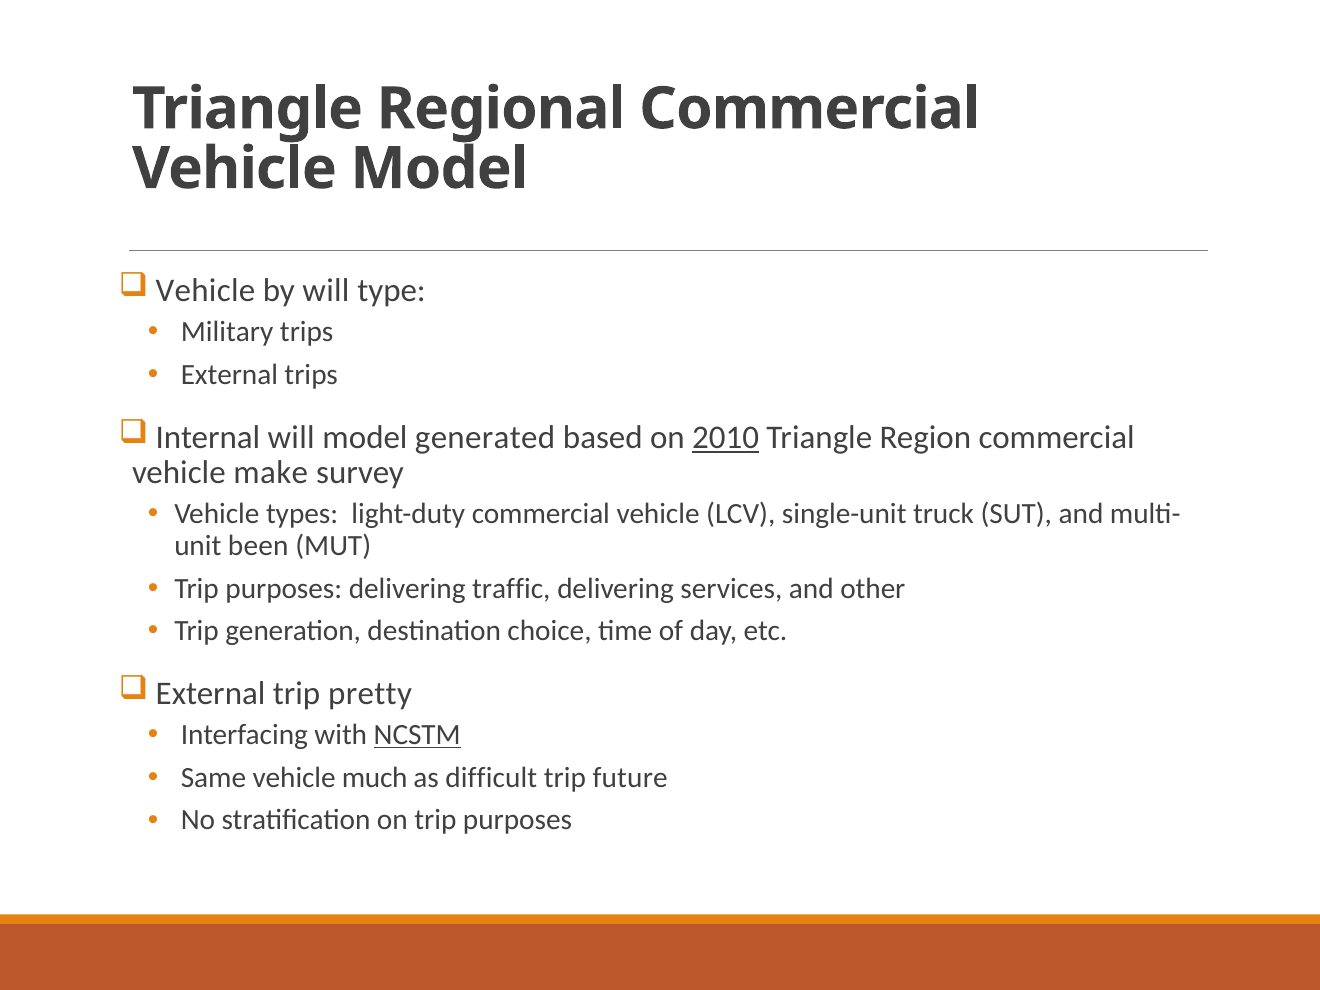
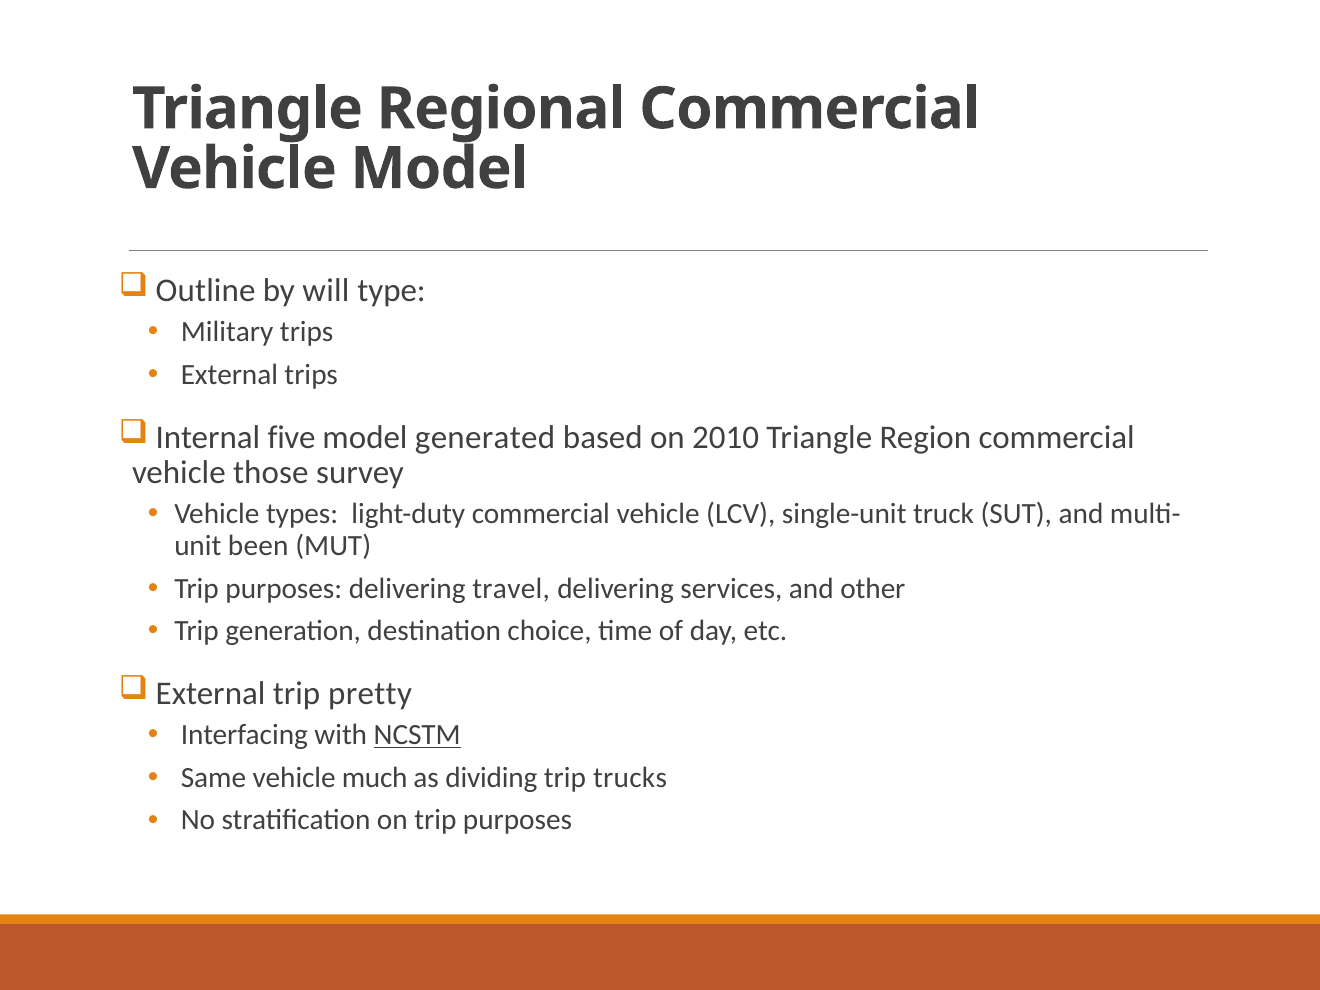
Vehicle at (205, 291): Vehicle -> Outline
Internal will: will -> five
2010 underline: present -> none
make: make -> those
traffic: traffic -> travel
difficult: difficult -> dividing
future: future -> trucks
